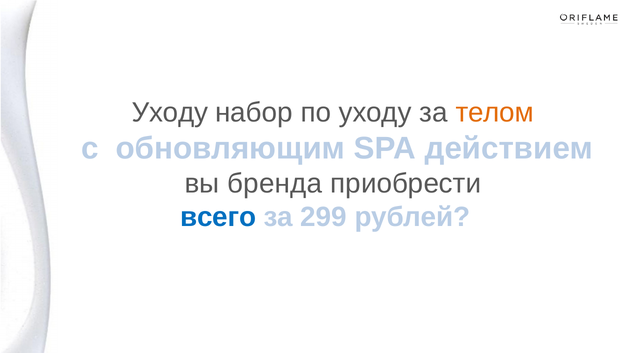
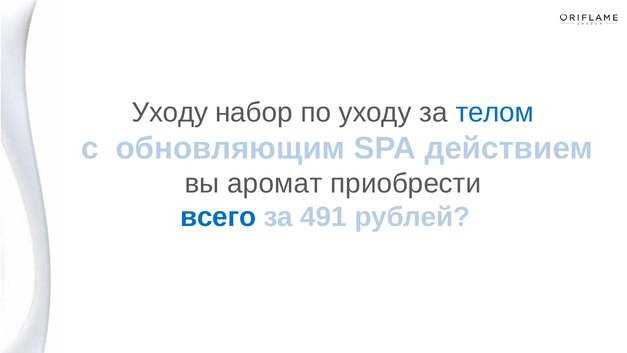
телом colour: orange -> blue
бренда: бренда -> аромат
299: 299 -> 491
